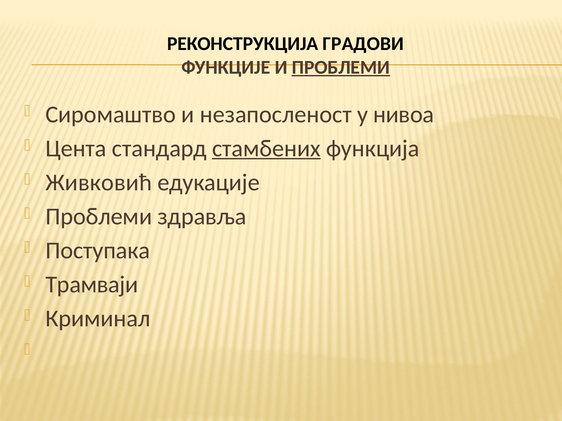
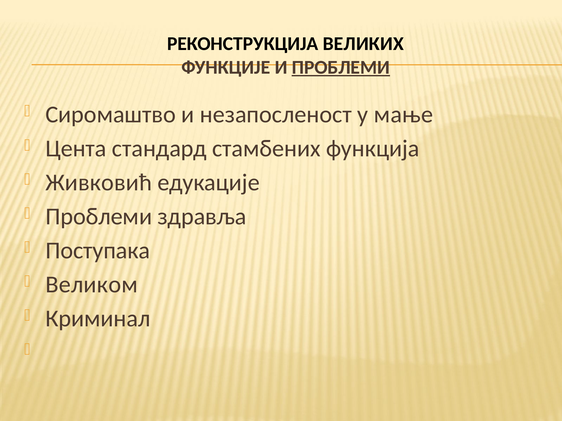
ГРАДОВИ: ГРАДОВИ -> ВЕЛИКИХ
нивоа: нивоа -> мање
стамбених underline: present -> none
Трамваји: Трамваји -> Великом
